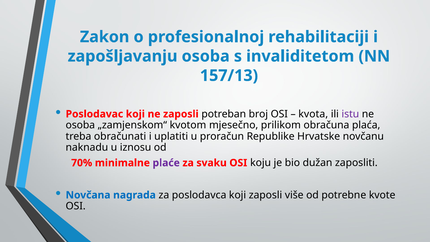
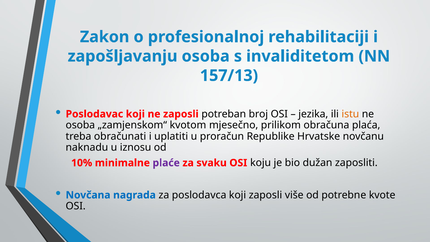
kvota: kvota -> jezika
istu colour: purple -> orange
70%: 70% -> 10%
